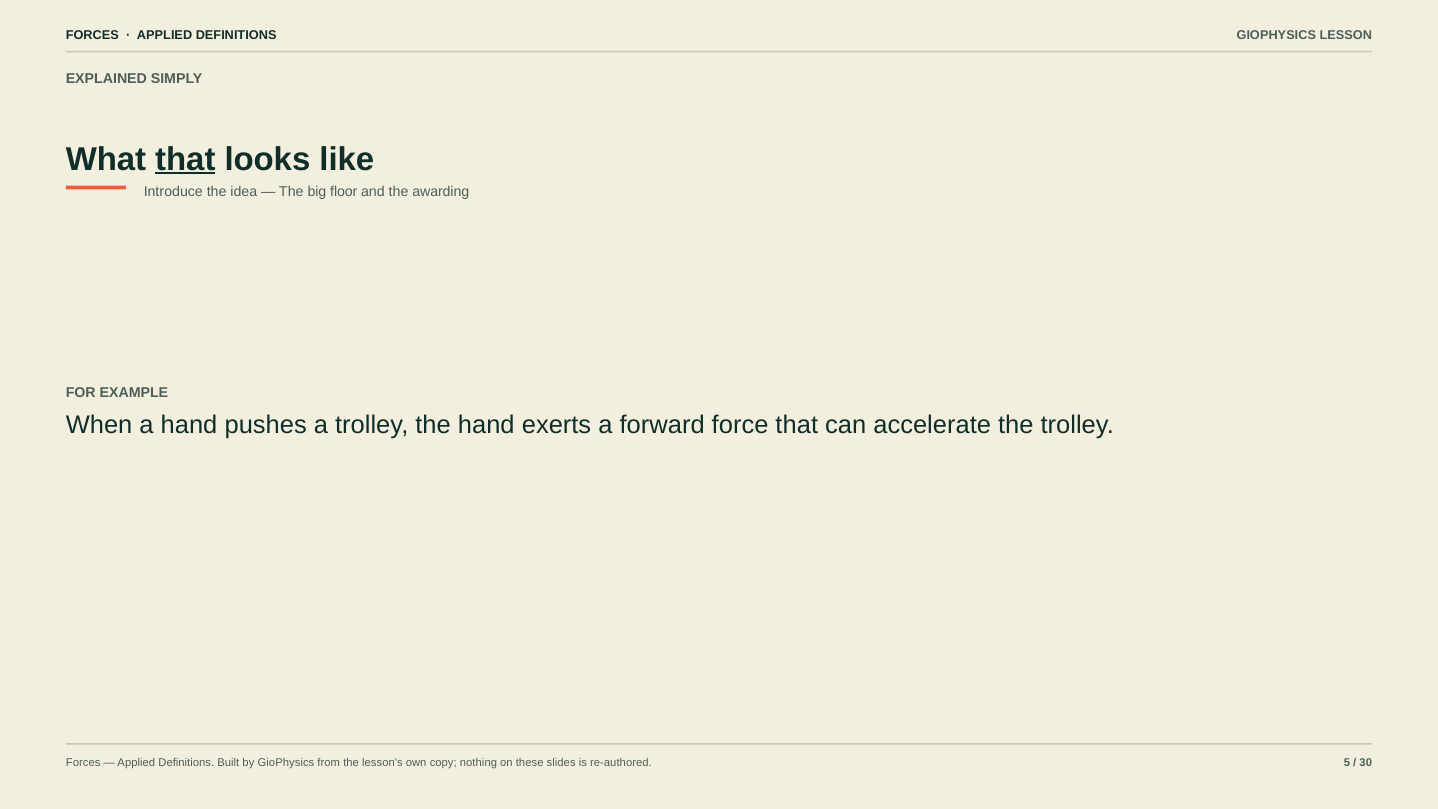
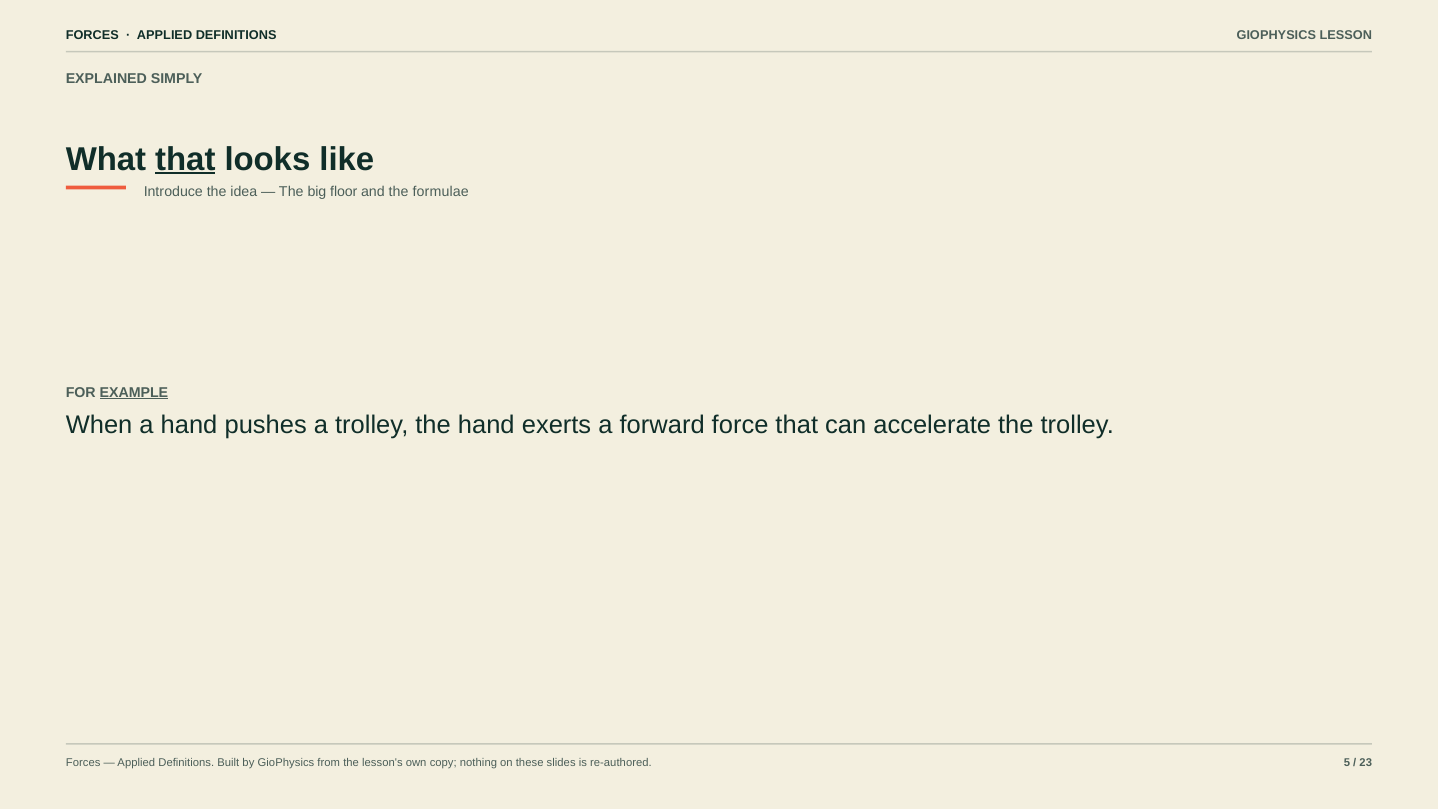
awarding: awarding -> formulae
EXAMPLE underline: none -> present
30: 30 -> 23
